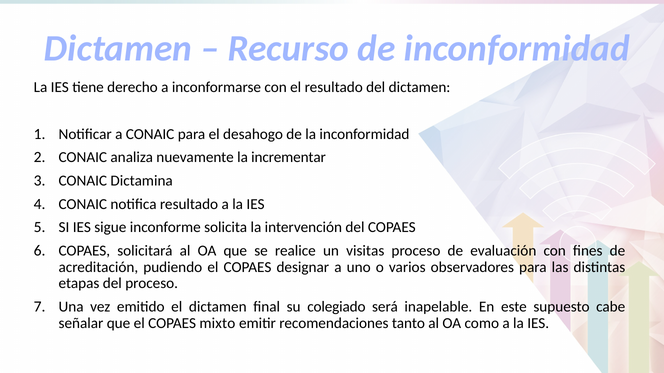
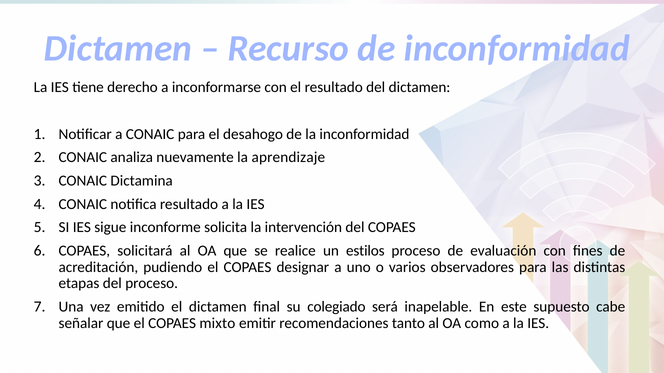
incrementar: incrementar -> aprendizaje
visitas: visitas -> estilos
